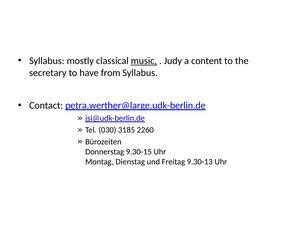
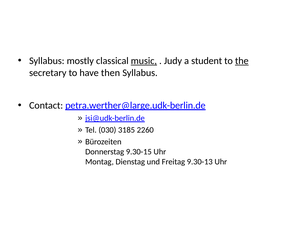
content: content -> student
the underline: none -> present
from: from -> then
